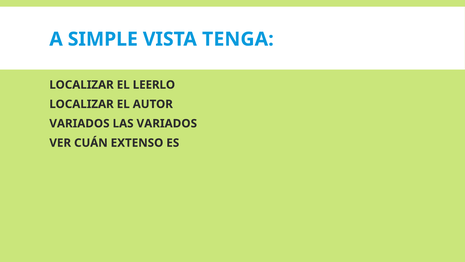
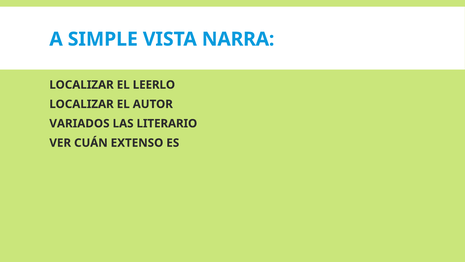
TENGA: TENGA -> NARRA
LAS VARIADOS: VARIADOS -> LITERARIO
